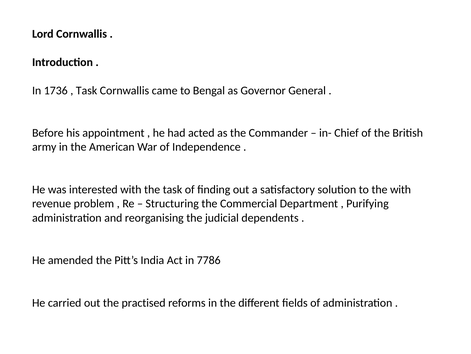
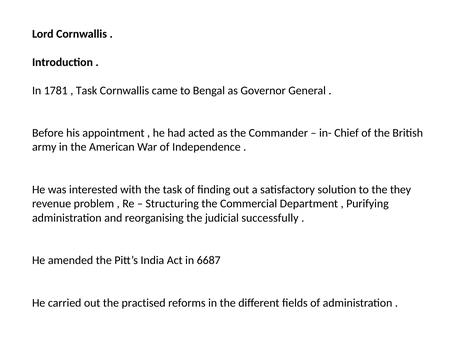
1736: 1736 -> 1781
the with: with -> they
dependents: dependents -> successfully
7786: 7786 -> 6687
